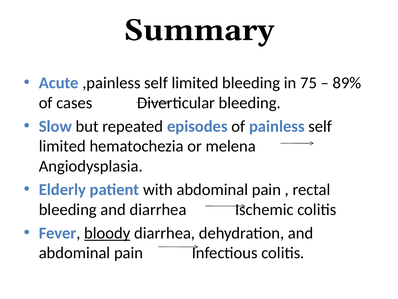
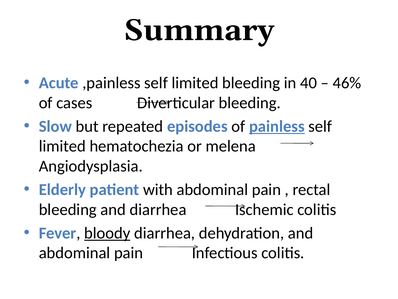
75: 75 -> 40
89%: 89% -> 46%
painless underline: none -> present
